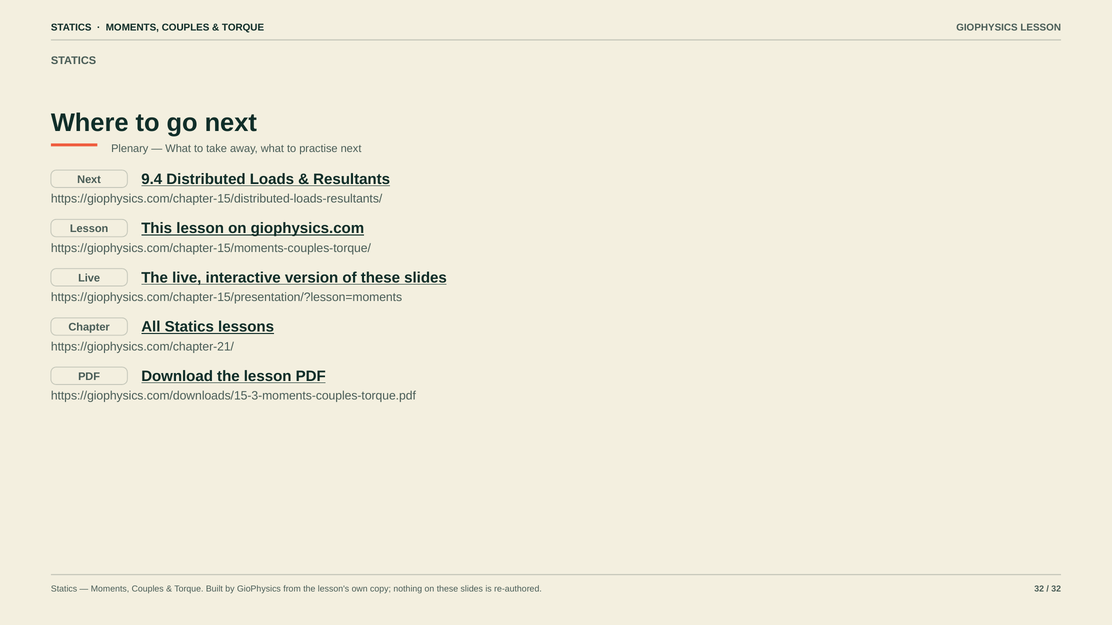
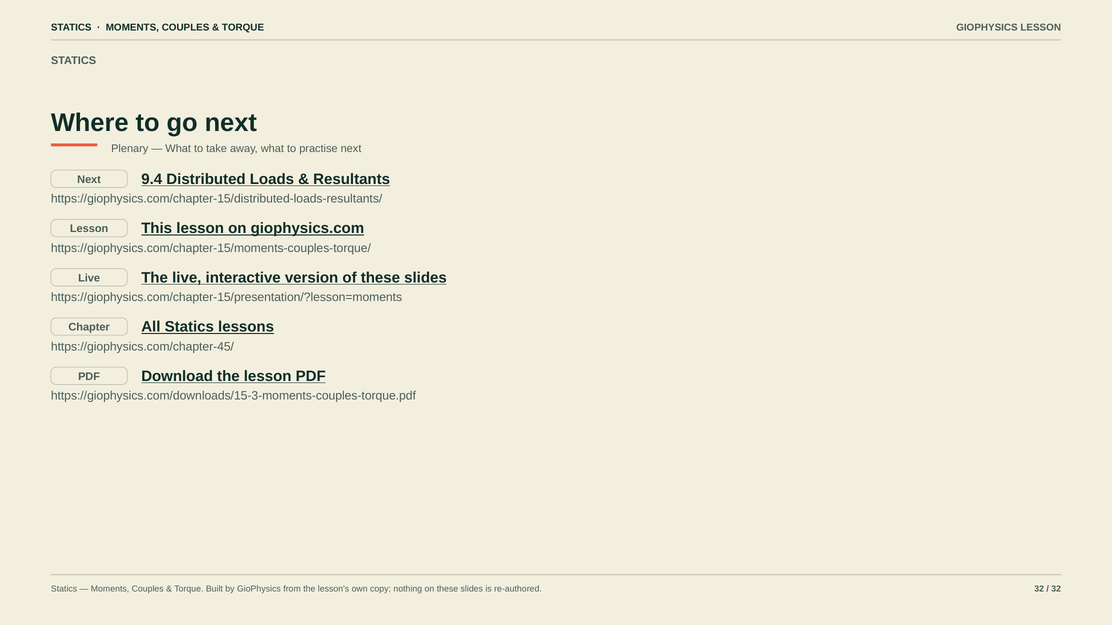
https://giophysics.com/chapter-21/: https://giophysics.com/chapter-21/ -> https://giophysics.com/chapter-45/
